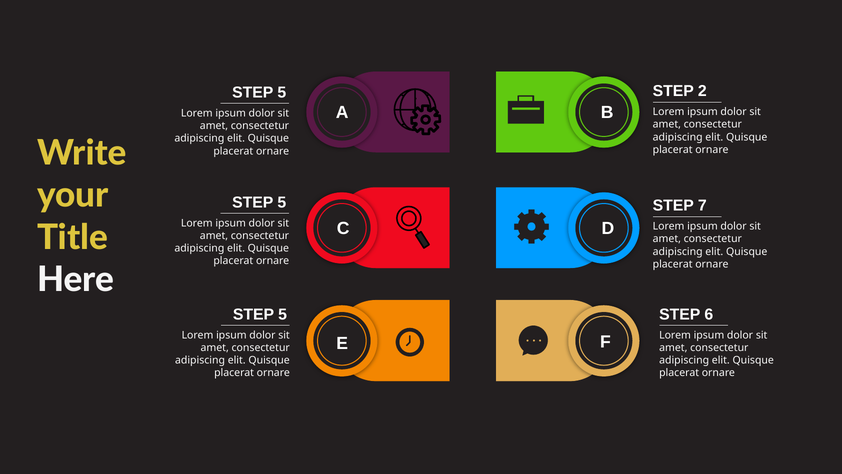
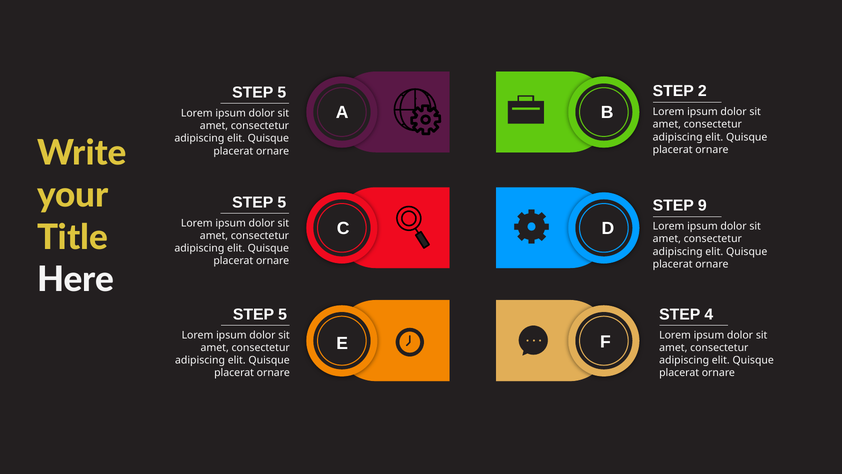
7: 7 -> 9
6: 6 -> 4
